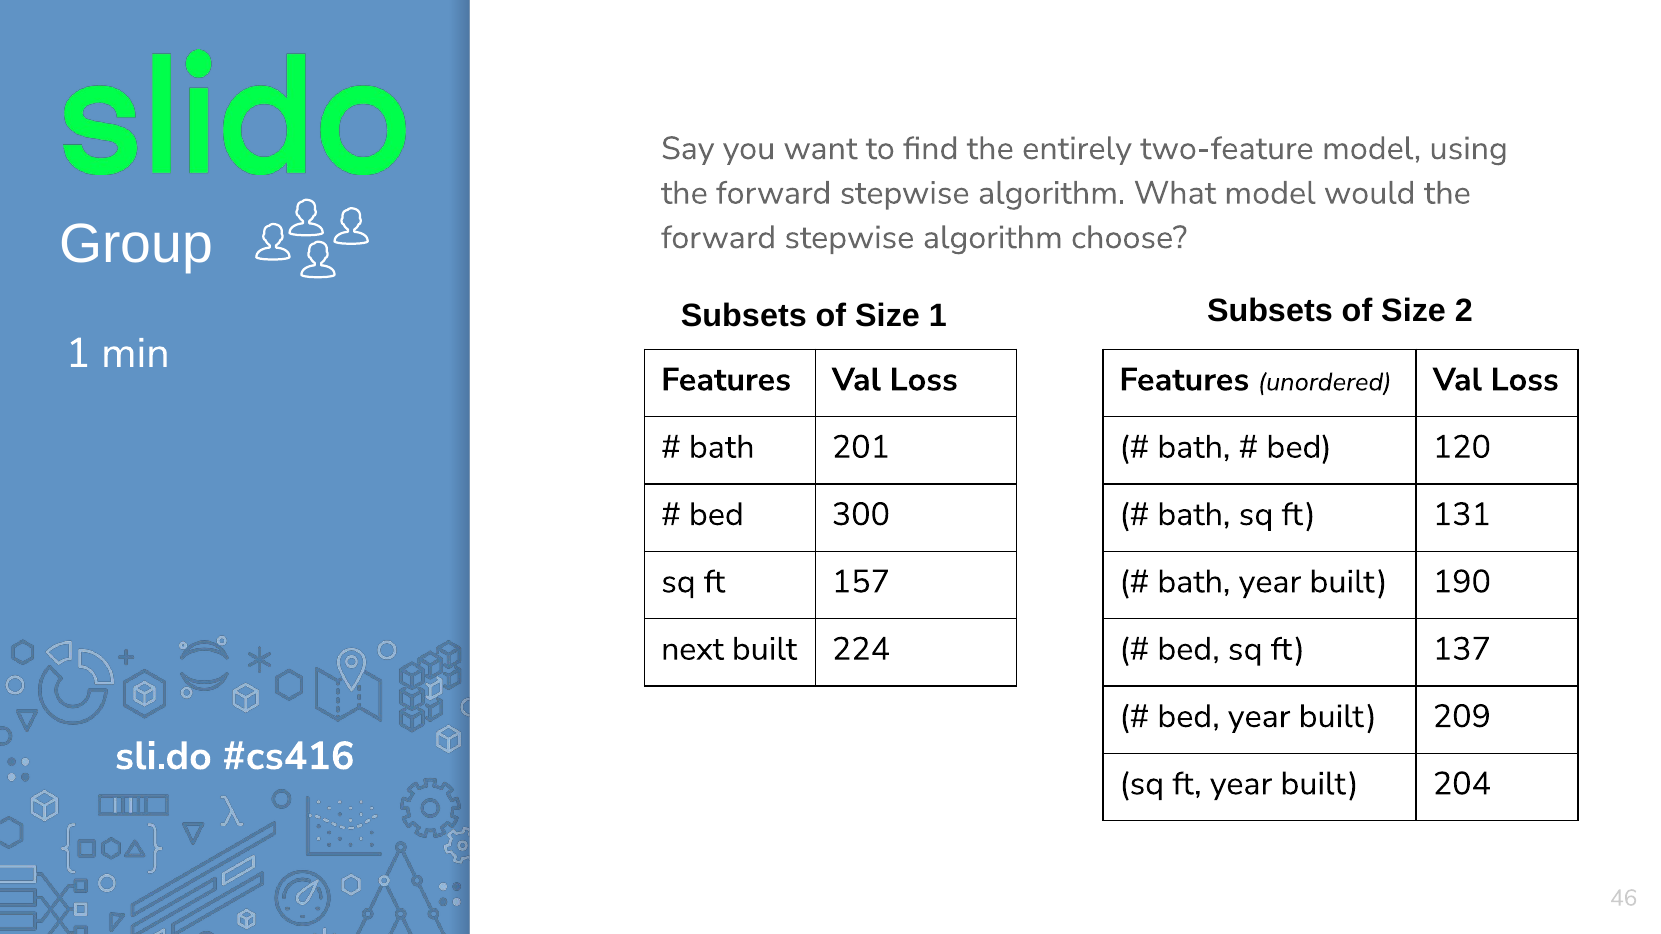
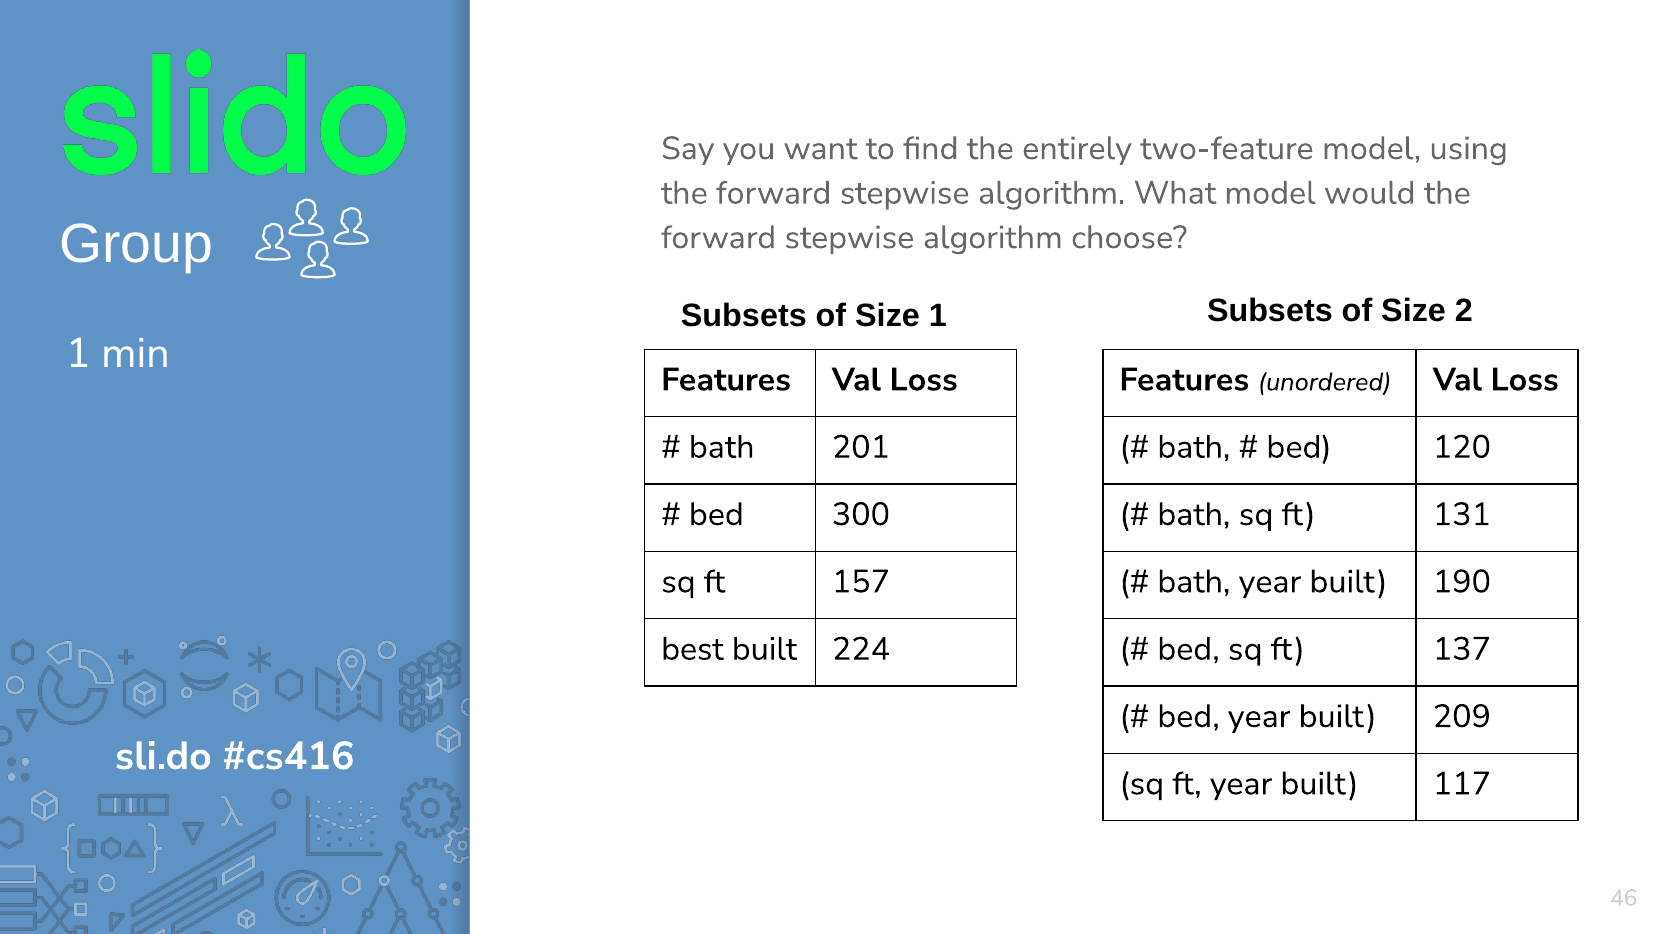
next: next -> best
204: 204 -> 117
